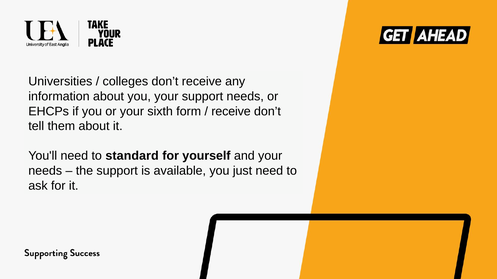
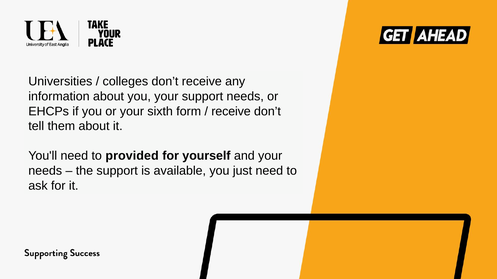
standard: standard -> provided
